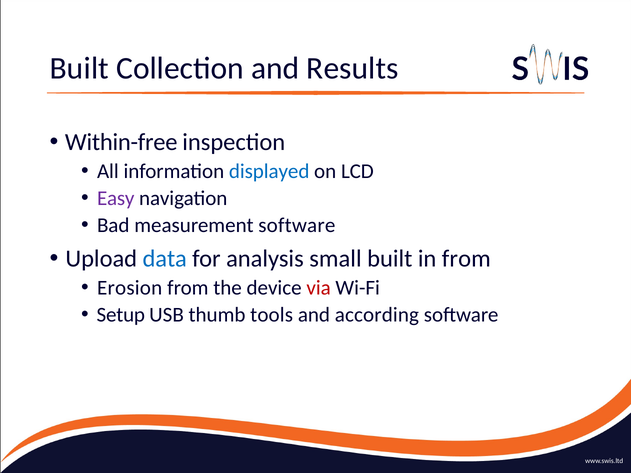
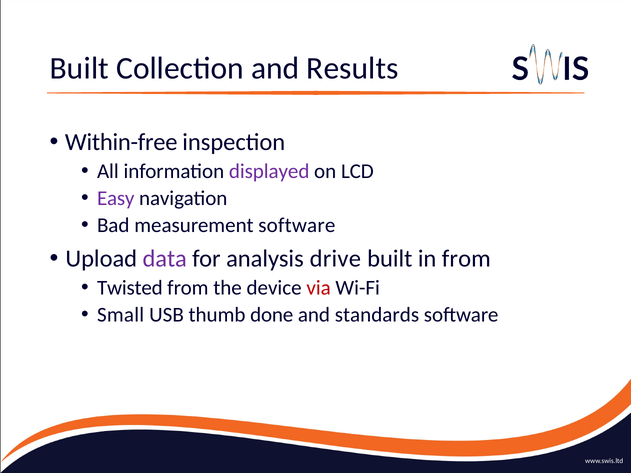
displayed colour: blue -> purple
data colour: blue -> purple
small: small -> drive
Erosion: Erosion -> Twisted
Setup: Setup -> Small
tools: tools -> done
according: according -> standards
